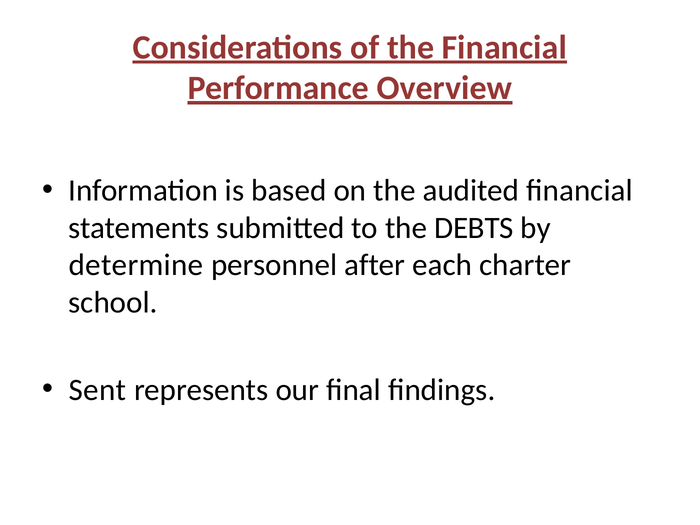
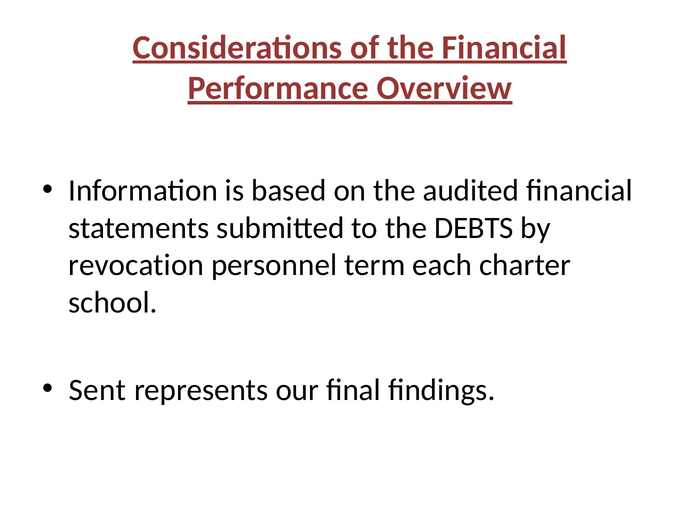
determine: determine -> revocation
after: after -> term
